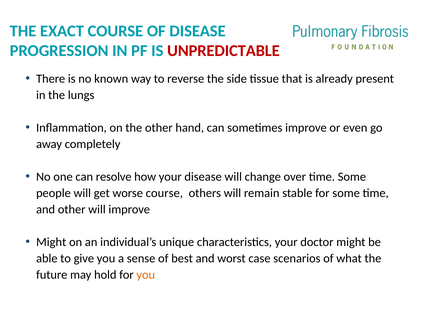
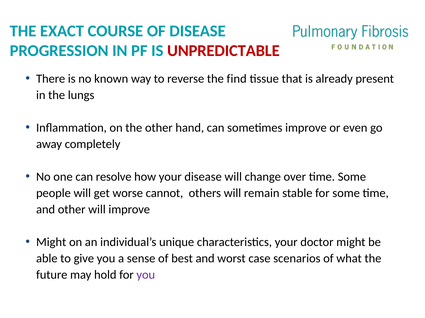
side: side -> find
worse course: course -> cannot
you at (146, 275) colour: orange -> purple
